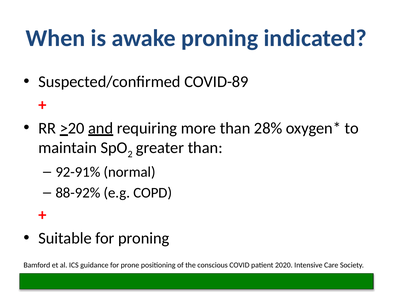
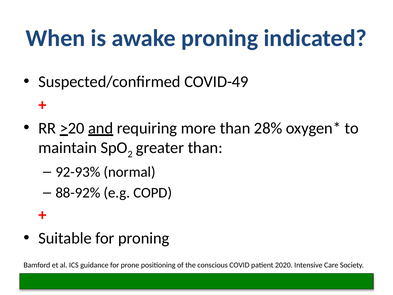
COVID-89: COVID-89 -> COVID-49
92-91%: 92-91% -> 92-93%
